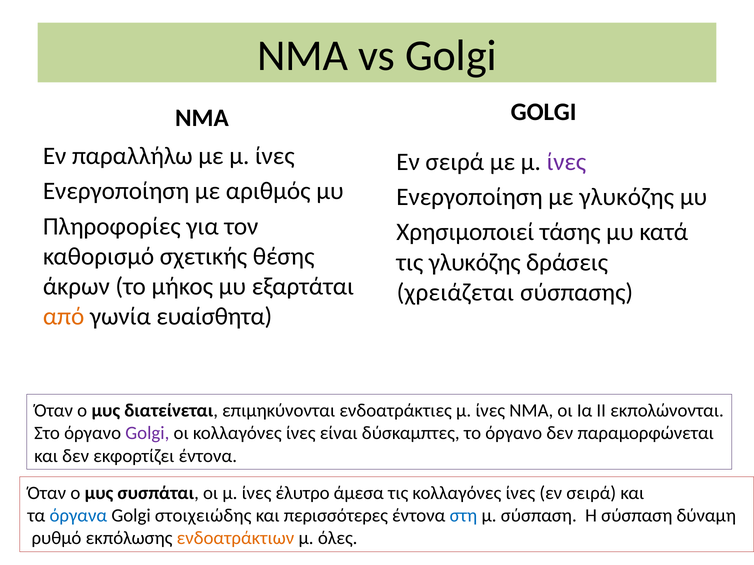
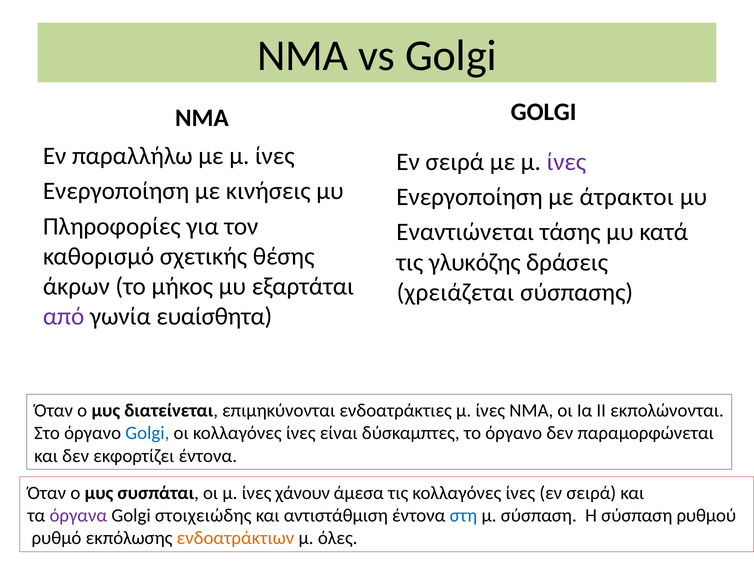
αριθμός: αριθμός -> κινήσεις
με γλυκόζης: γλυκόζης -> άτρακτοι
Χρησιμοποιεί: Χρησιμοποιεί -> Εναντιώνεται
από colour: orange -> purple
Golgi at (147, 434) colour: purple -> blue
έλυτρο: έλυτρο -> χάνουν
όργανα colour: blue -> purple
περισσότερες: περισσότερες -> αντιστάθμιση
δύναμη: δύναμη -> ρυθμού
